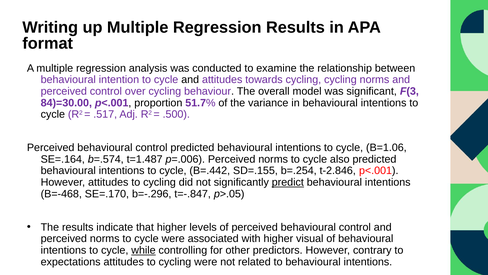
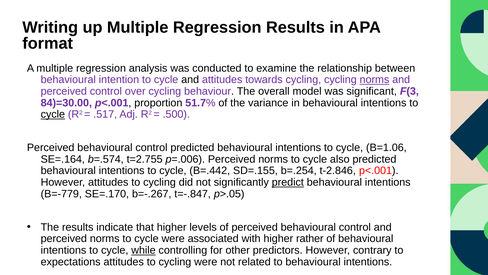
norms at (374, 80) underline: none -> present
cycle at (53, 114) underline: none -> present
t=1.487: t=1.487 -> t=2.755
B=-468: B=-468 -> B=-779
b=-.296: b=-.296 -> b=-.267
visual: visual -> rather
